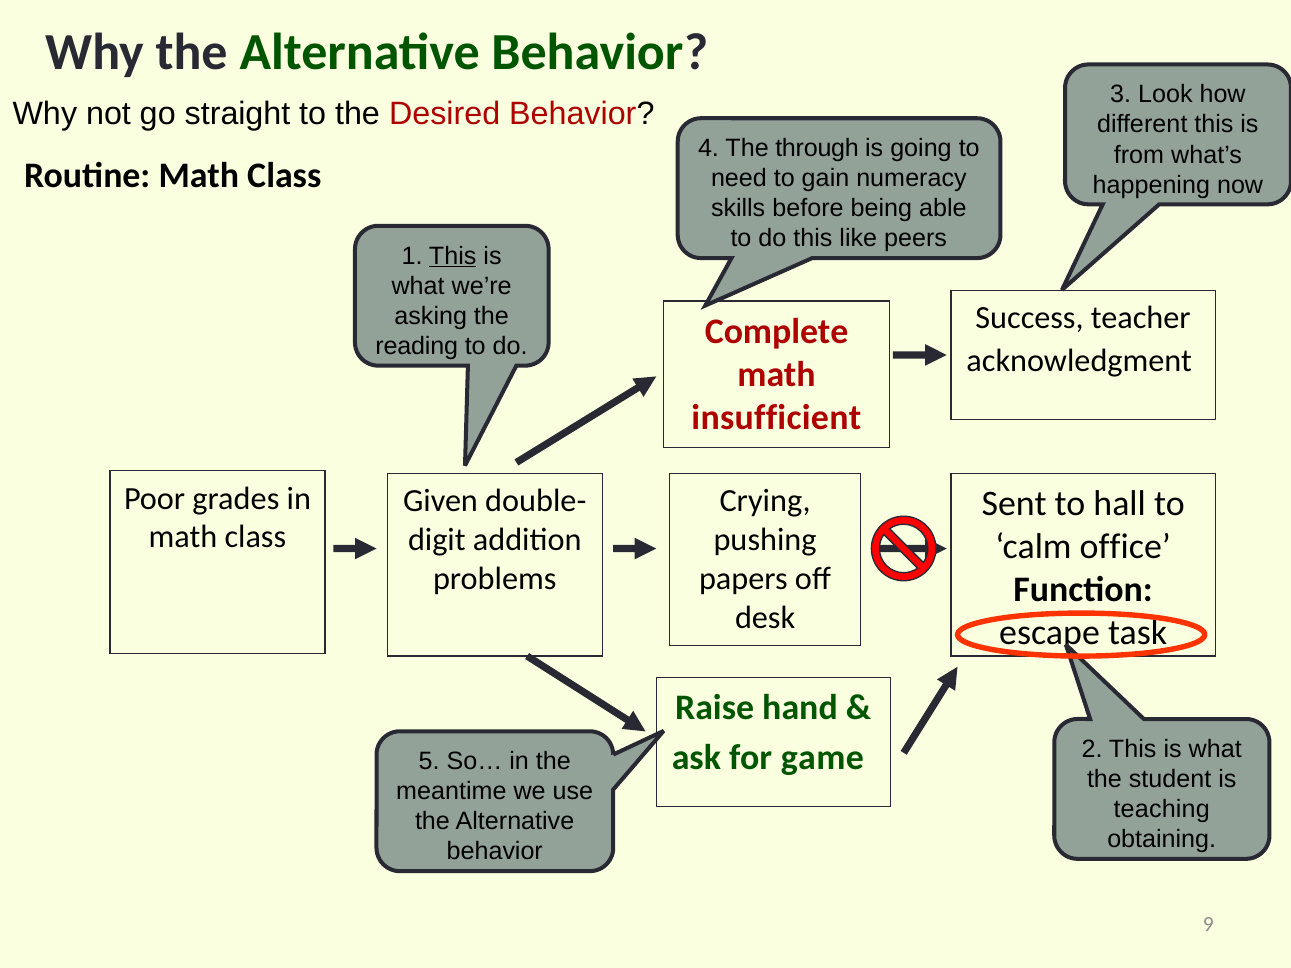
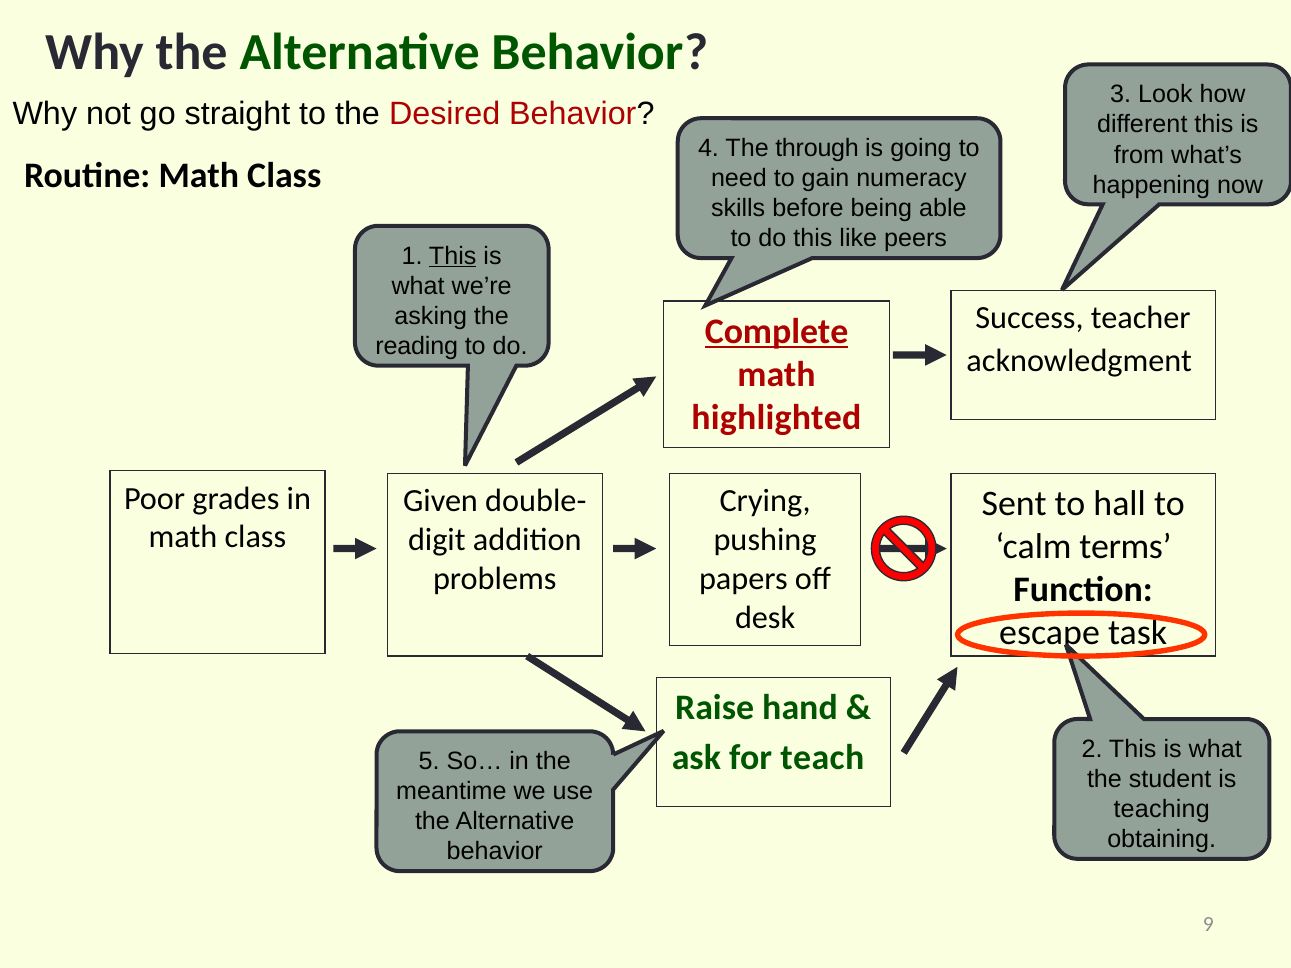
Complete underline: none -> present
insufficient: insufficient -> highlighted
office: office -> terms
game: game -> teach
